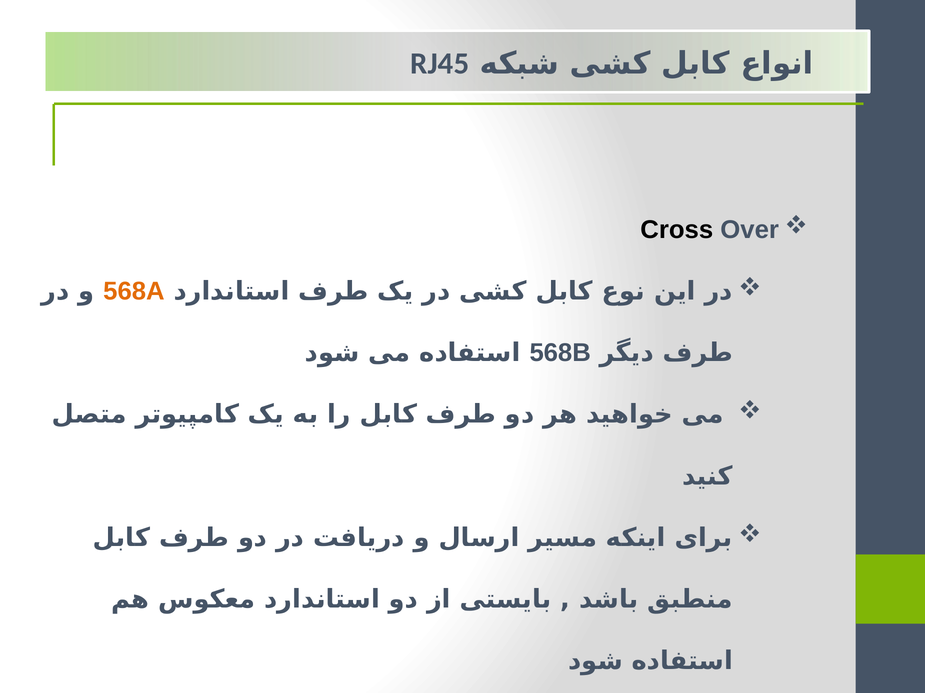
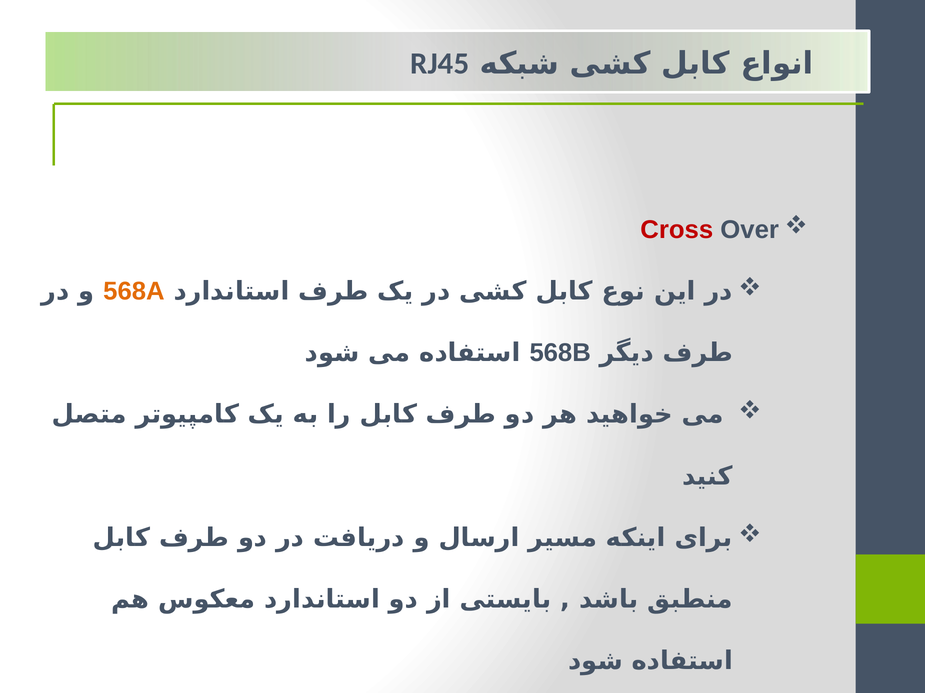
Cross colour: black -> red
